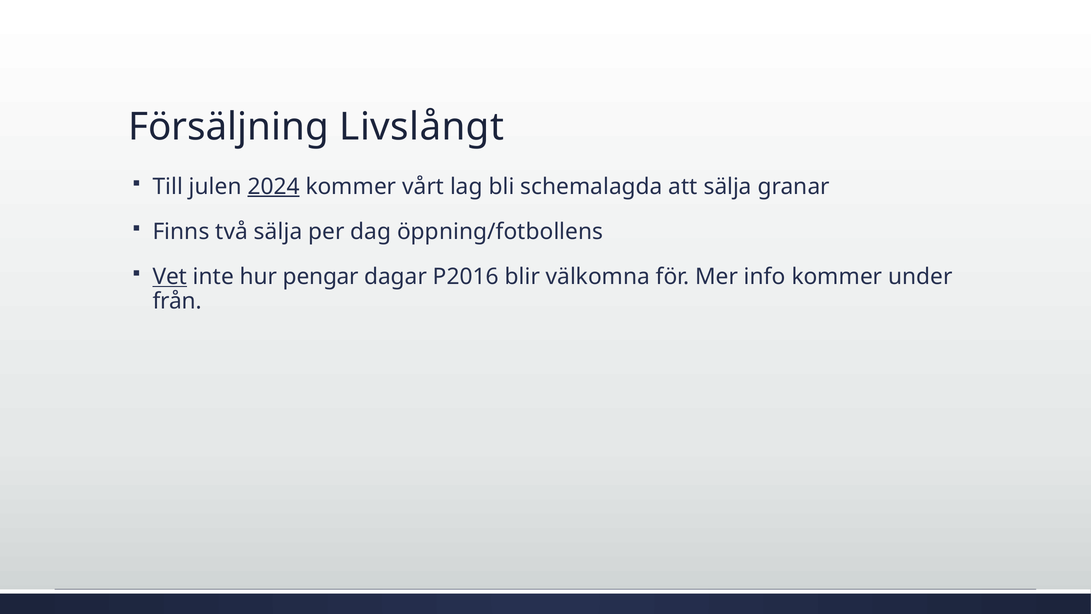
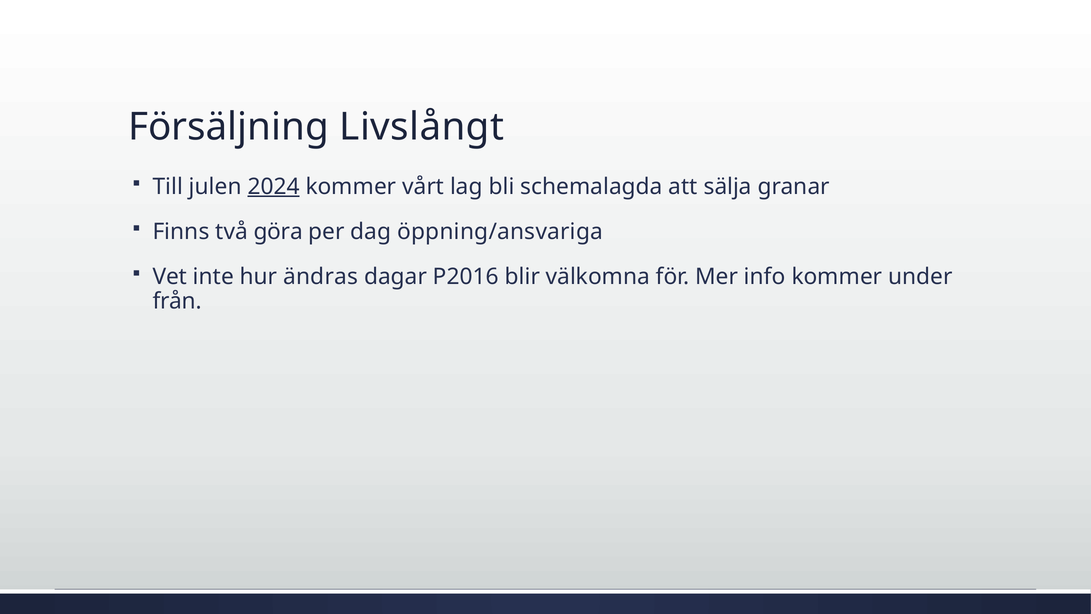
två sälja: sälja -> göra
öppning/fotbollens: öppning/fotbollens -> öppning/ansvariga
Vet underline: present -> none
pengar: pengar -> ändras
